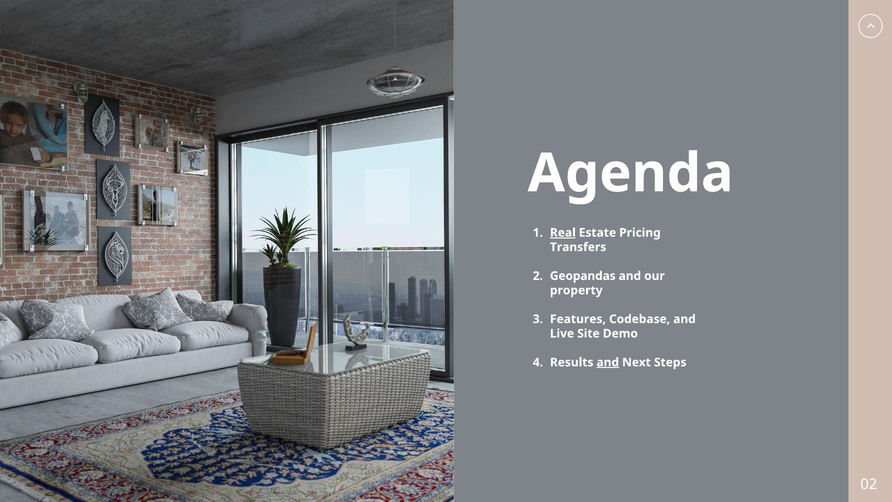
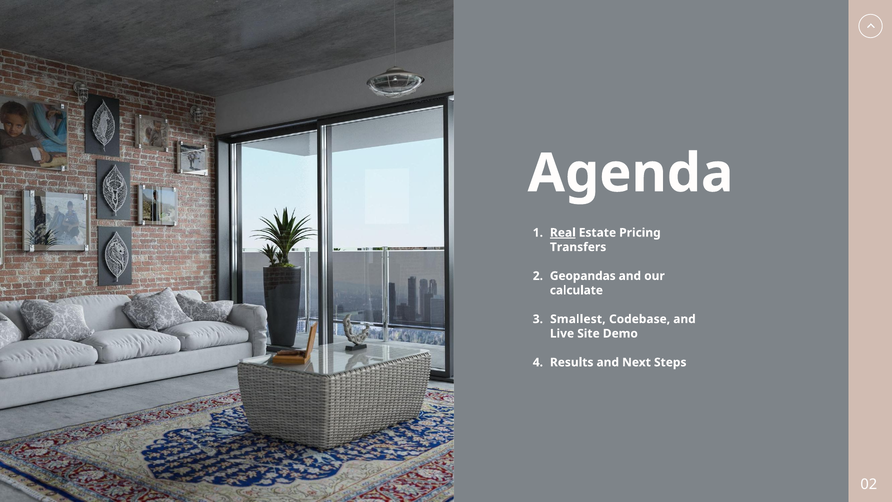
property: property -> calculate
Features: Features -> Smallest
and at (608, 362) underline: present -> none
